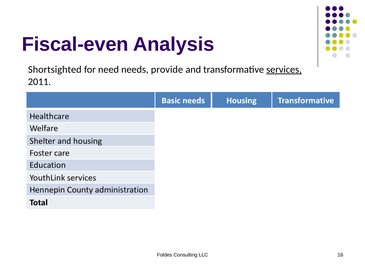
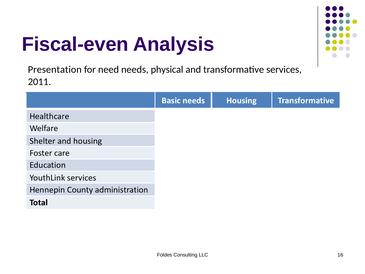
Shortsighted: Shortsighted -> Presentation
provide: provide -> physical
services underline: present -> none
